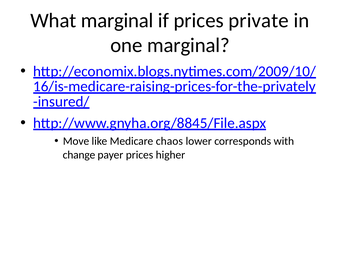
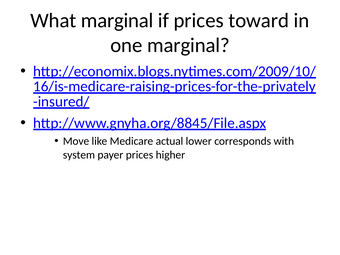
private: private -> toward
chaos: chaos -> actual
change: change -> system
